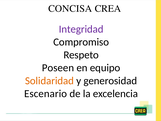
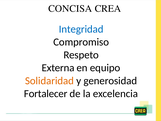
Integridad colour: purple -> blue
Poseen: Poseen -> Externa
Escenario: Escenario -> Fortalecer
